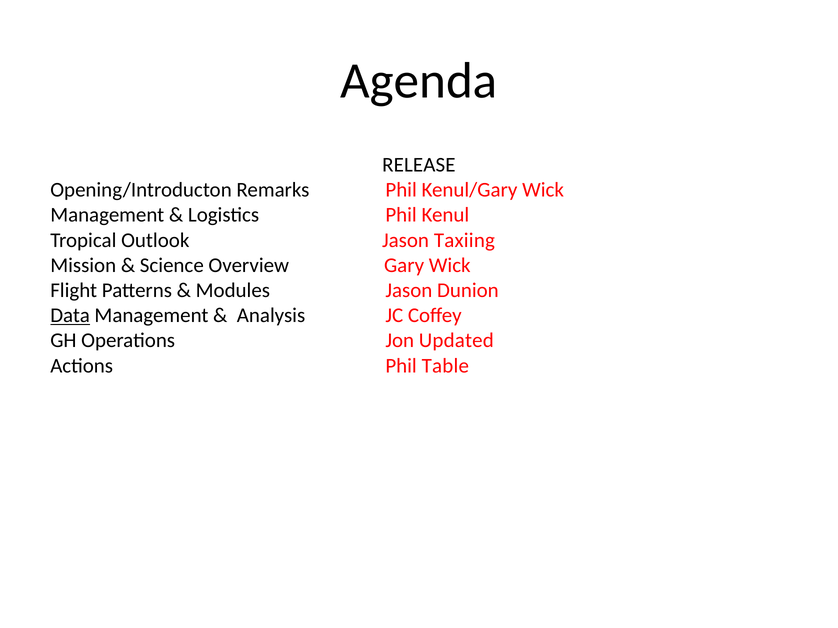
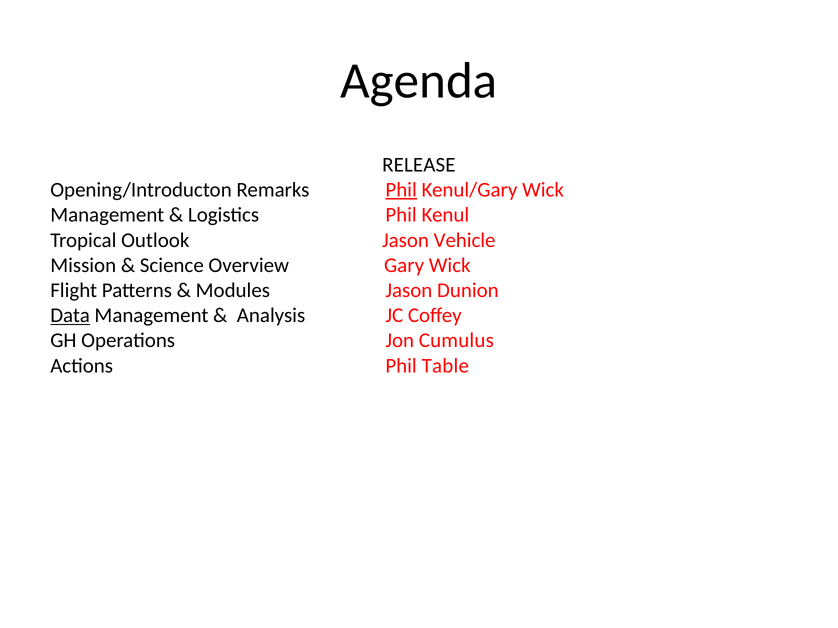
Phil at (401, 190) underline: none -> present
Taxiing: Taxiing -> Vehicle
Updated: Updated -> Cumulus
